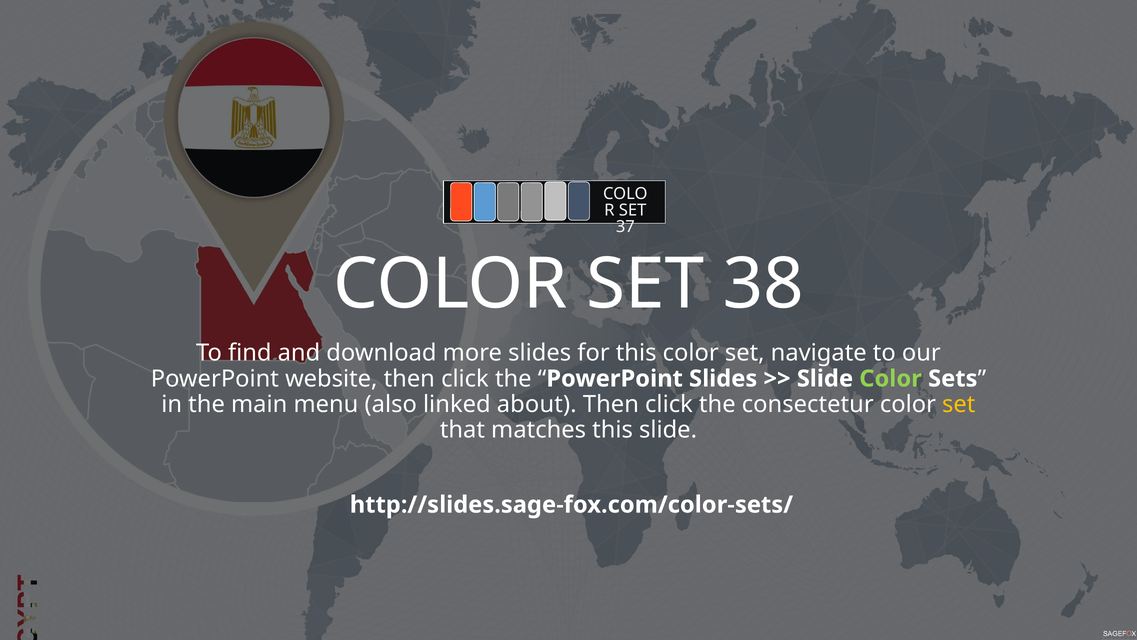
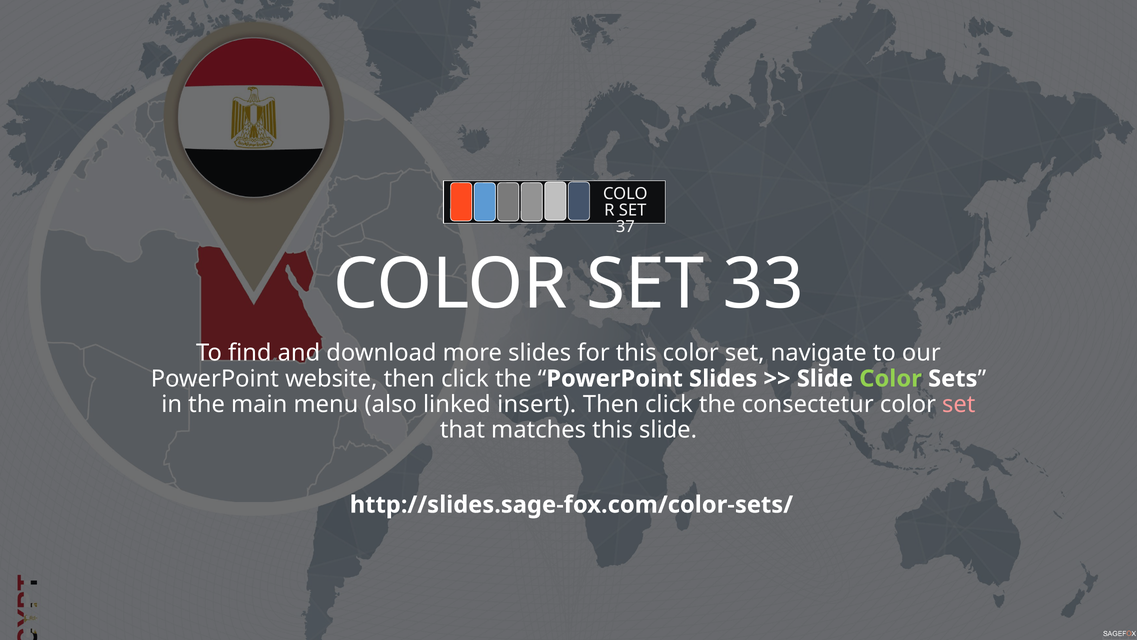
38: 38 -> 33
about: about -> insert
set at (959, 404) colour: yellow -> pink
